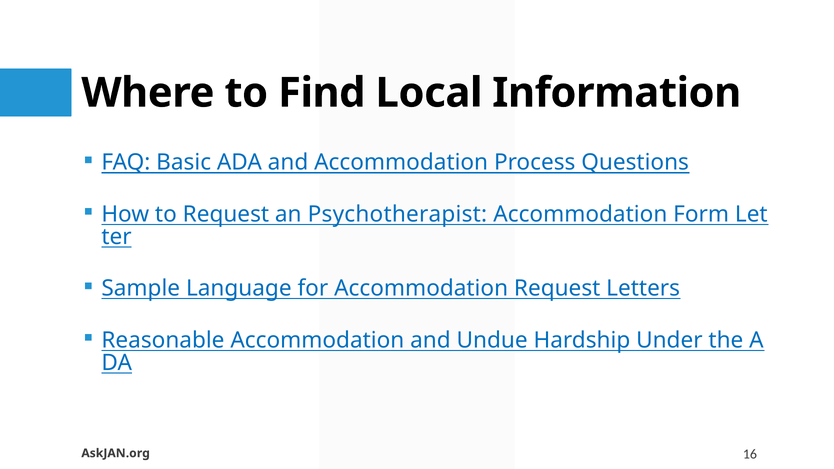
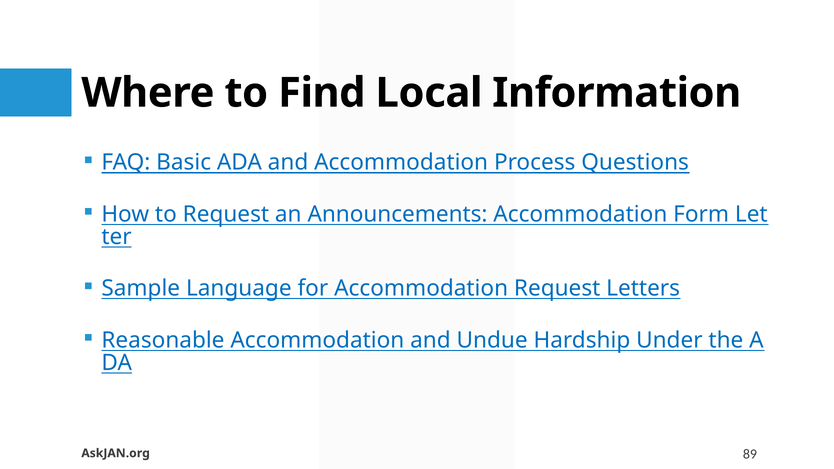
Psychotherapist: Psychotherapist -> Announcements
16: 16 -> 89
